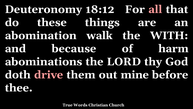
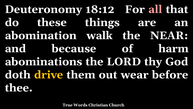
WITH: WITH -> NEAR
drive colour: pink -> yellow
mine: mine -> wear
